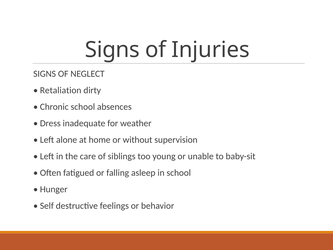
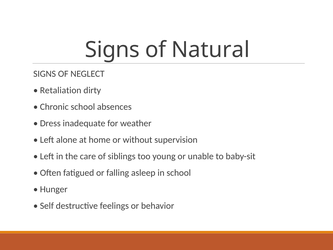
Injuries: Injuries -> Natural
